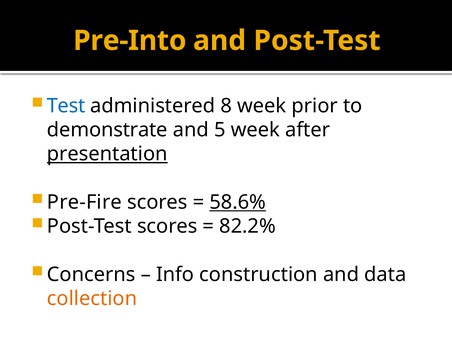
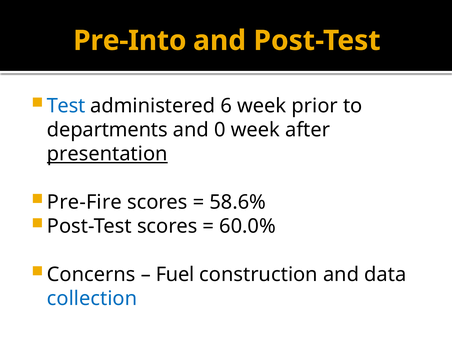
8: 8 -> 6
demonstrate: demonstrate -> departments
5: 5 -> 0
58.6% underline: present -> none
82.2%: 82.2% -> 60.0%
Info: Info -> Fuel
collection colour: orange -> blue
